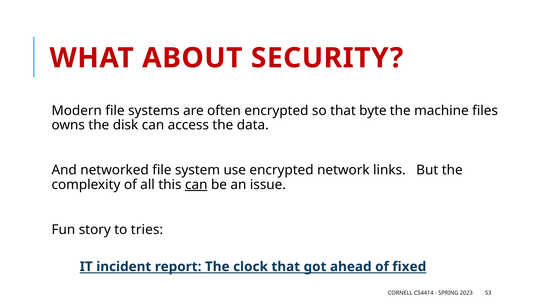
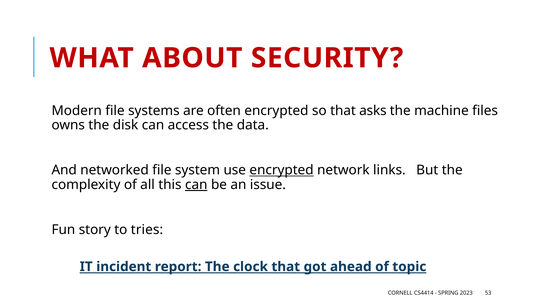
byte: byte -> asks
encrypted at (282, 170) underline: none -> present
fixed: fixed -> topic
